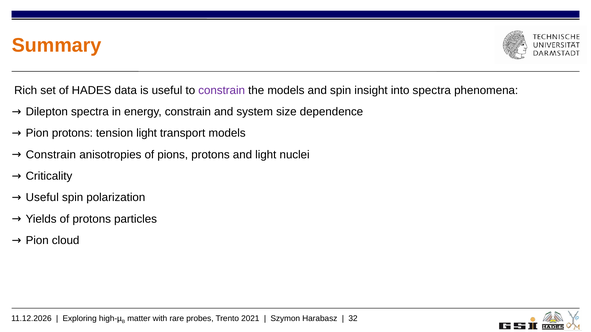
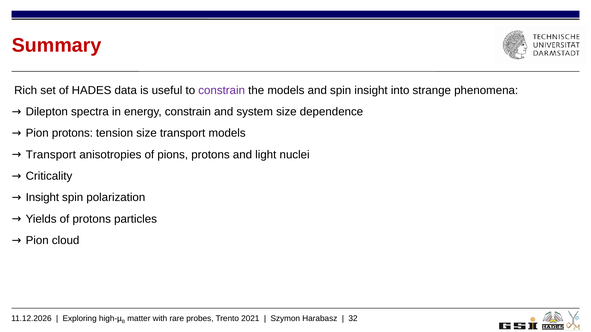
Summary colour: orange -> red
into spectra: spectra -> strange
tension light: light -> size
Constrain at (51, 155): Constrain -> Transport
Useful at (42, 198): Useful -> Insight
